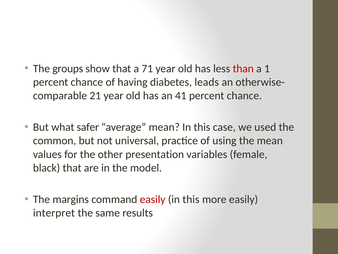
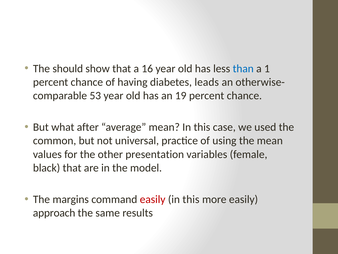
groups: groups -> should
71: 71 -> 16
than colour: red -> blue
21: 21 -> 53
41: 41 -> 19
safer: safer -> after
interpret: interpret -> approach
